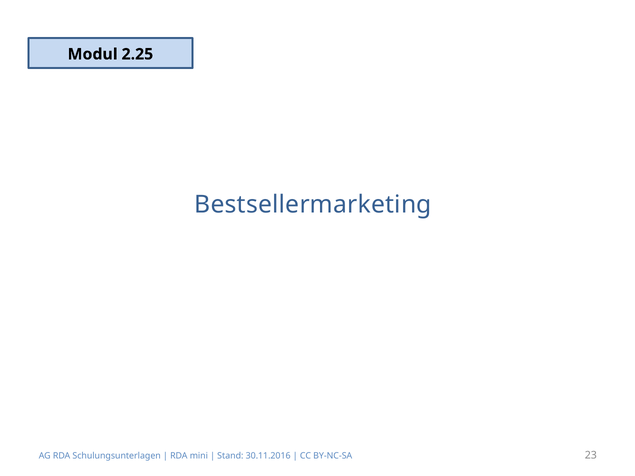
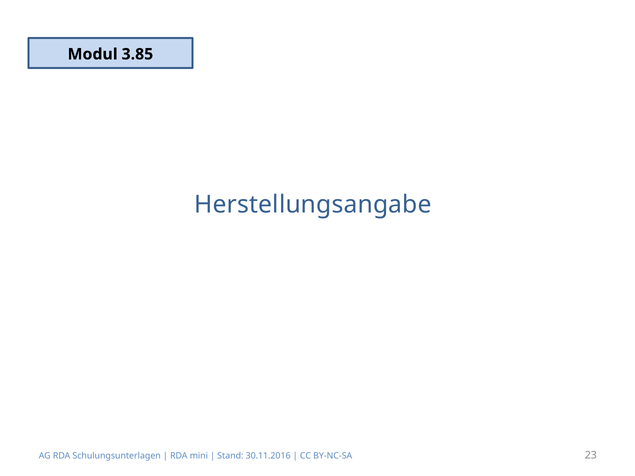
2.25: 2.25 -> 3.85
Bestsellermarketing: Bestsellermarketing -> Herstellungsangabe
